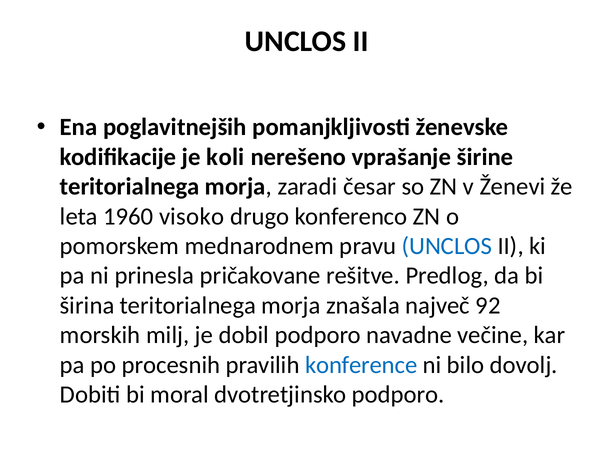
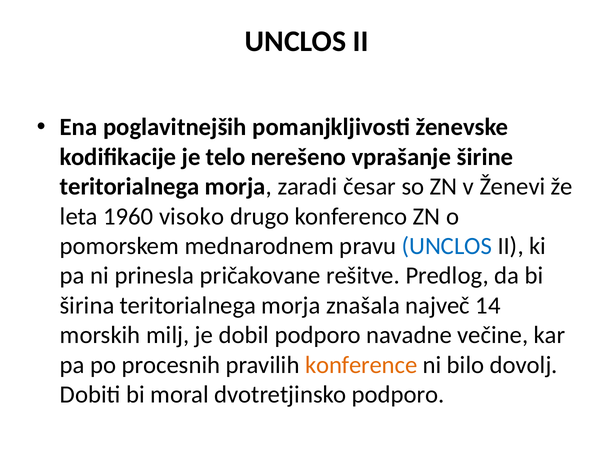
koli: koli -> telo
92: 92 -> 14
konference colour: blue -> orange
